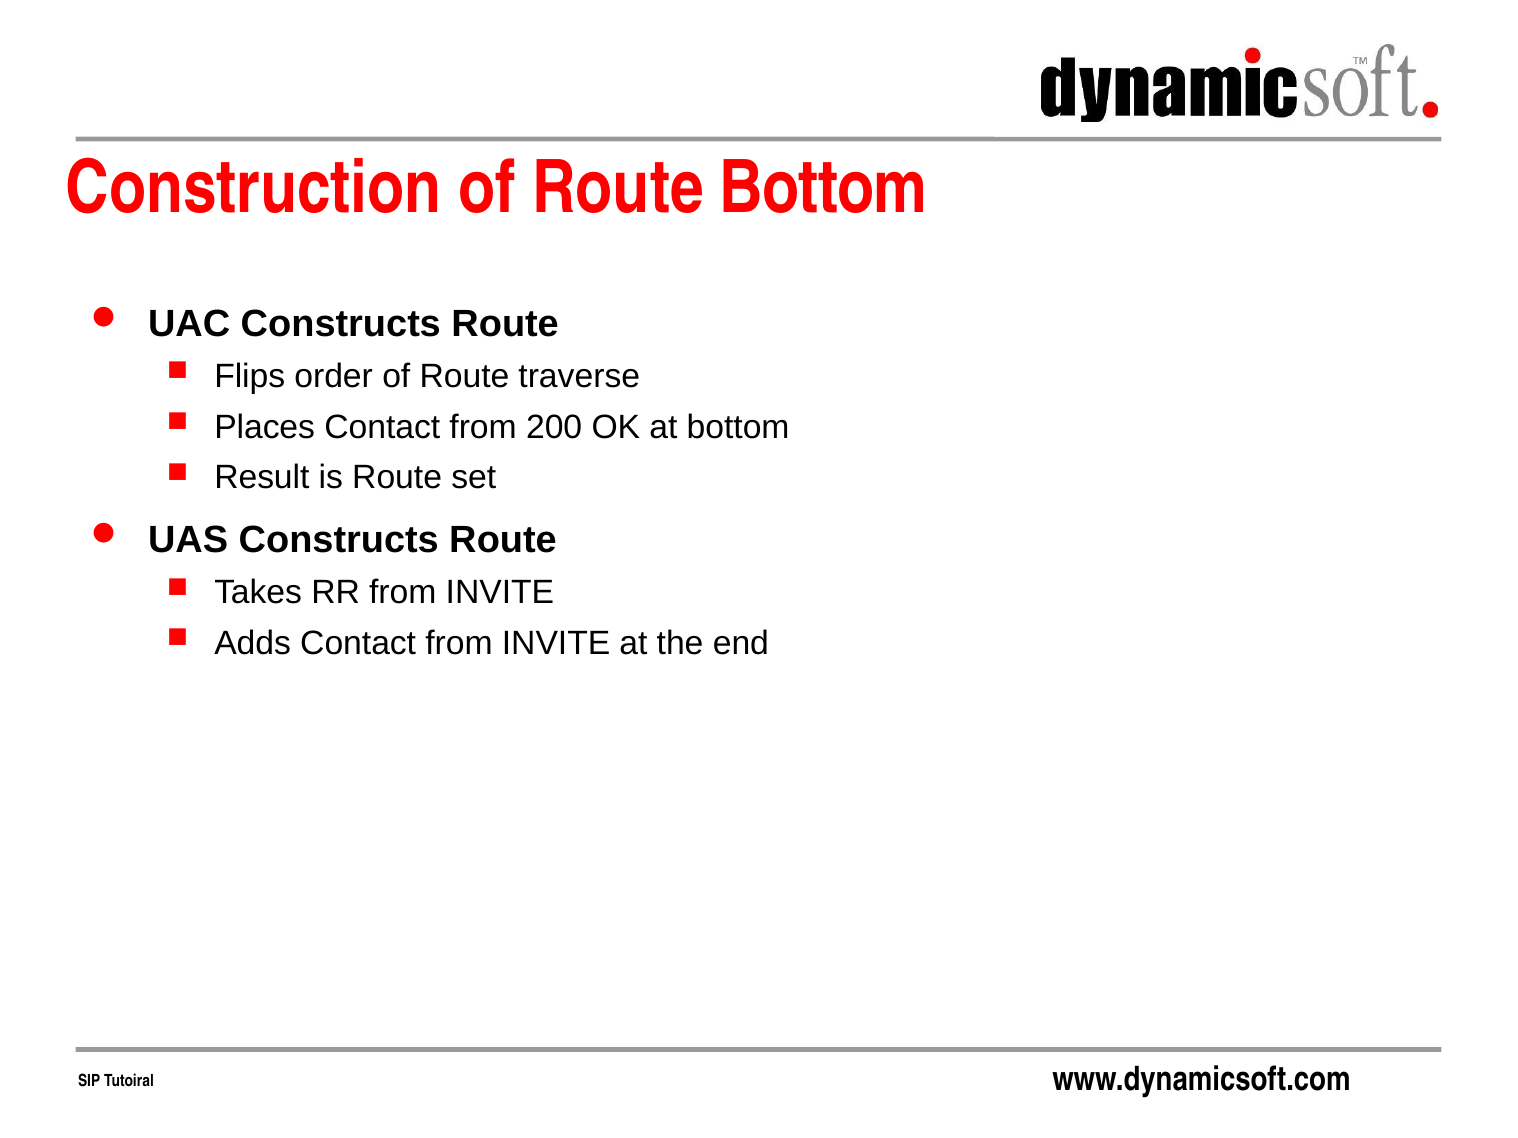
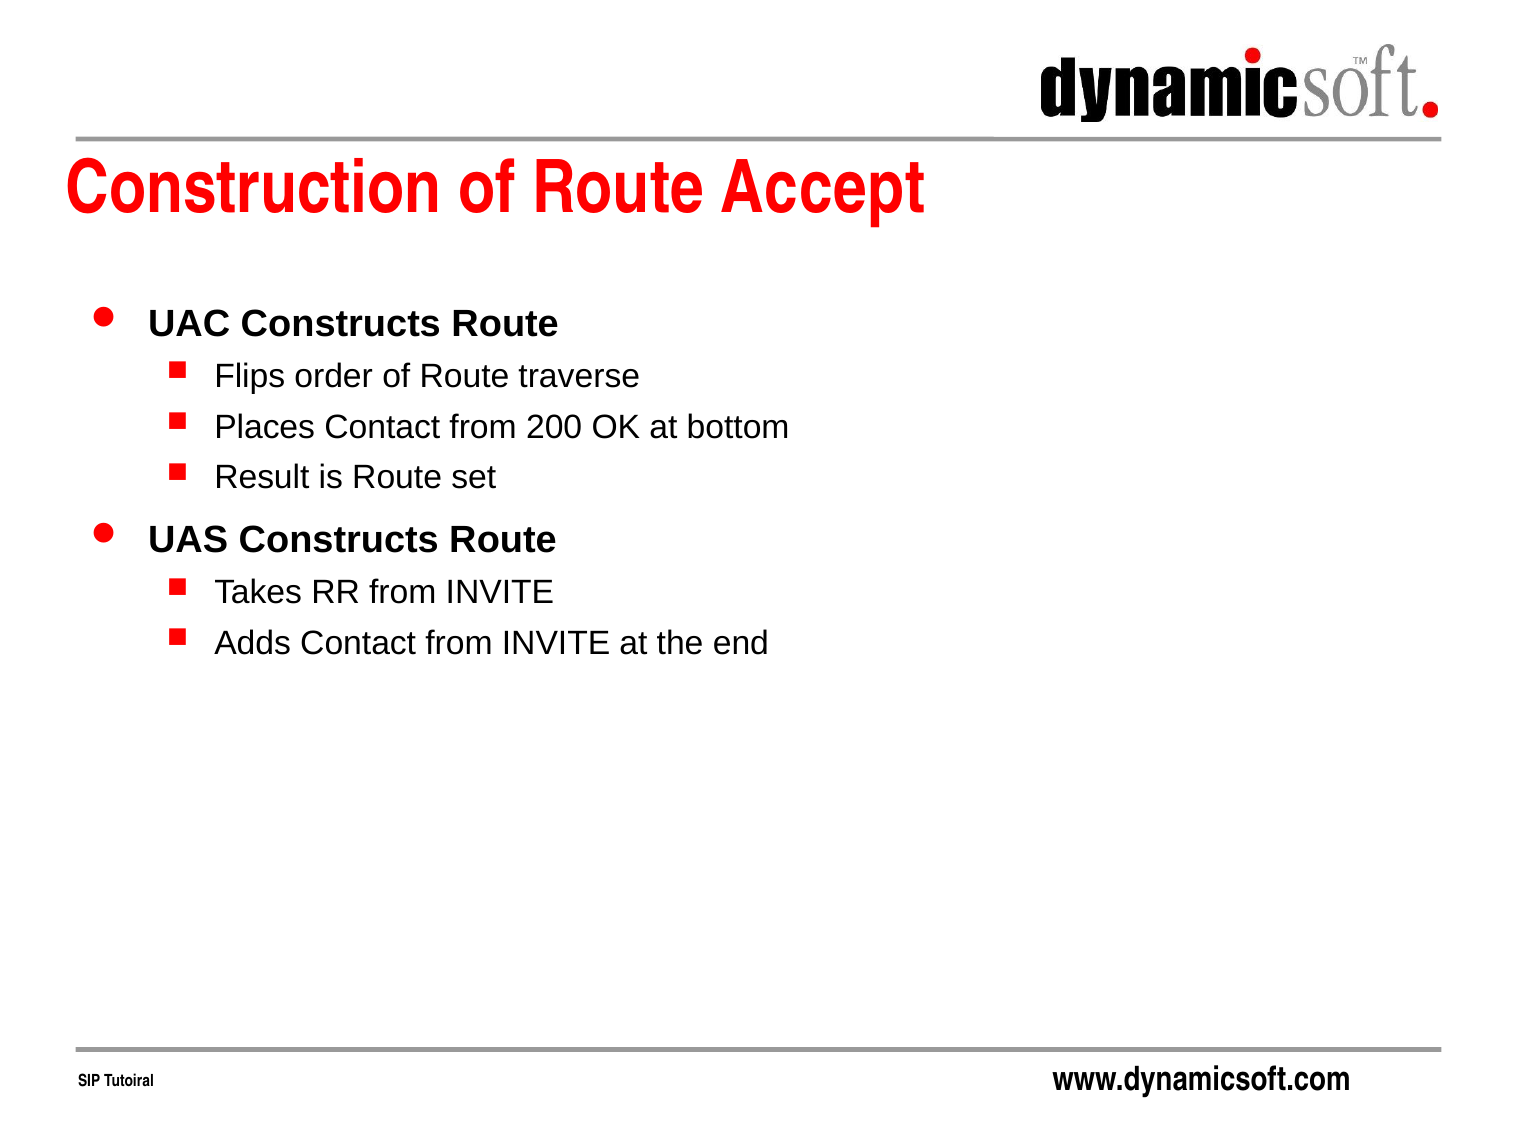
Route Bottom: Bottom -> Accept
